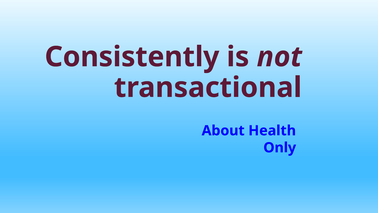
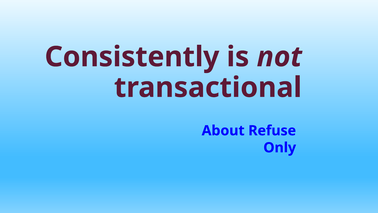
Health: Health -> Refuse
